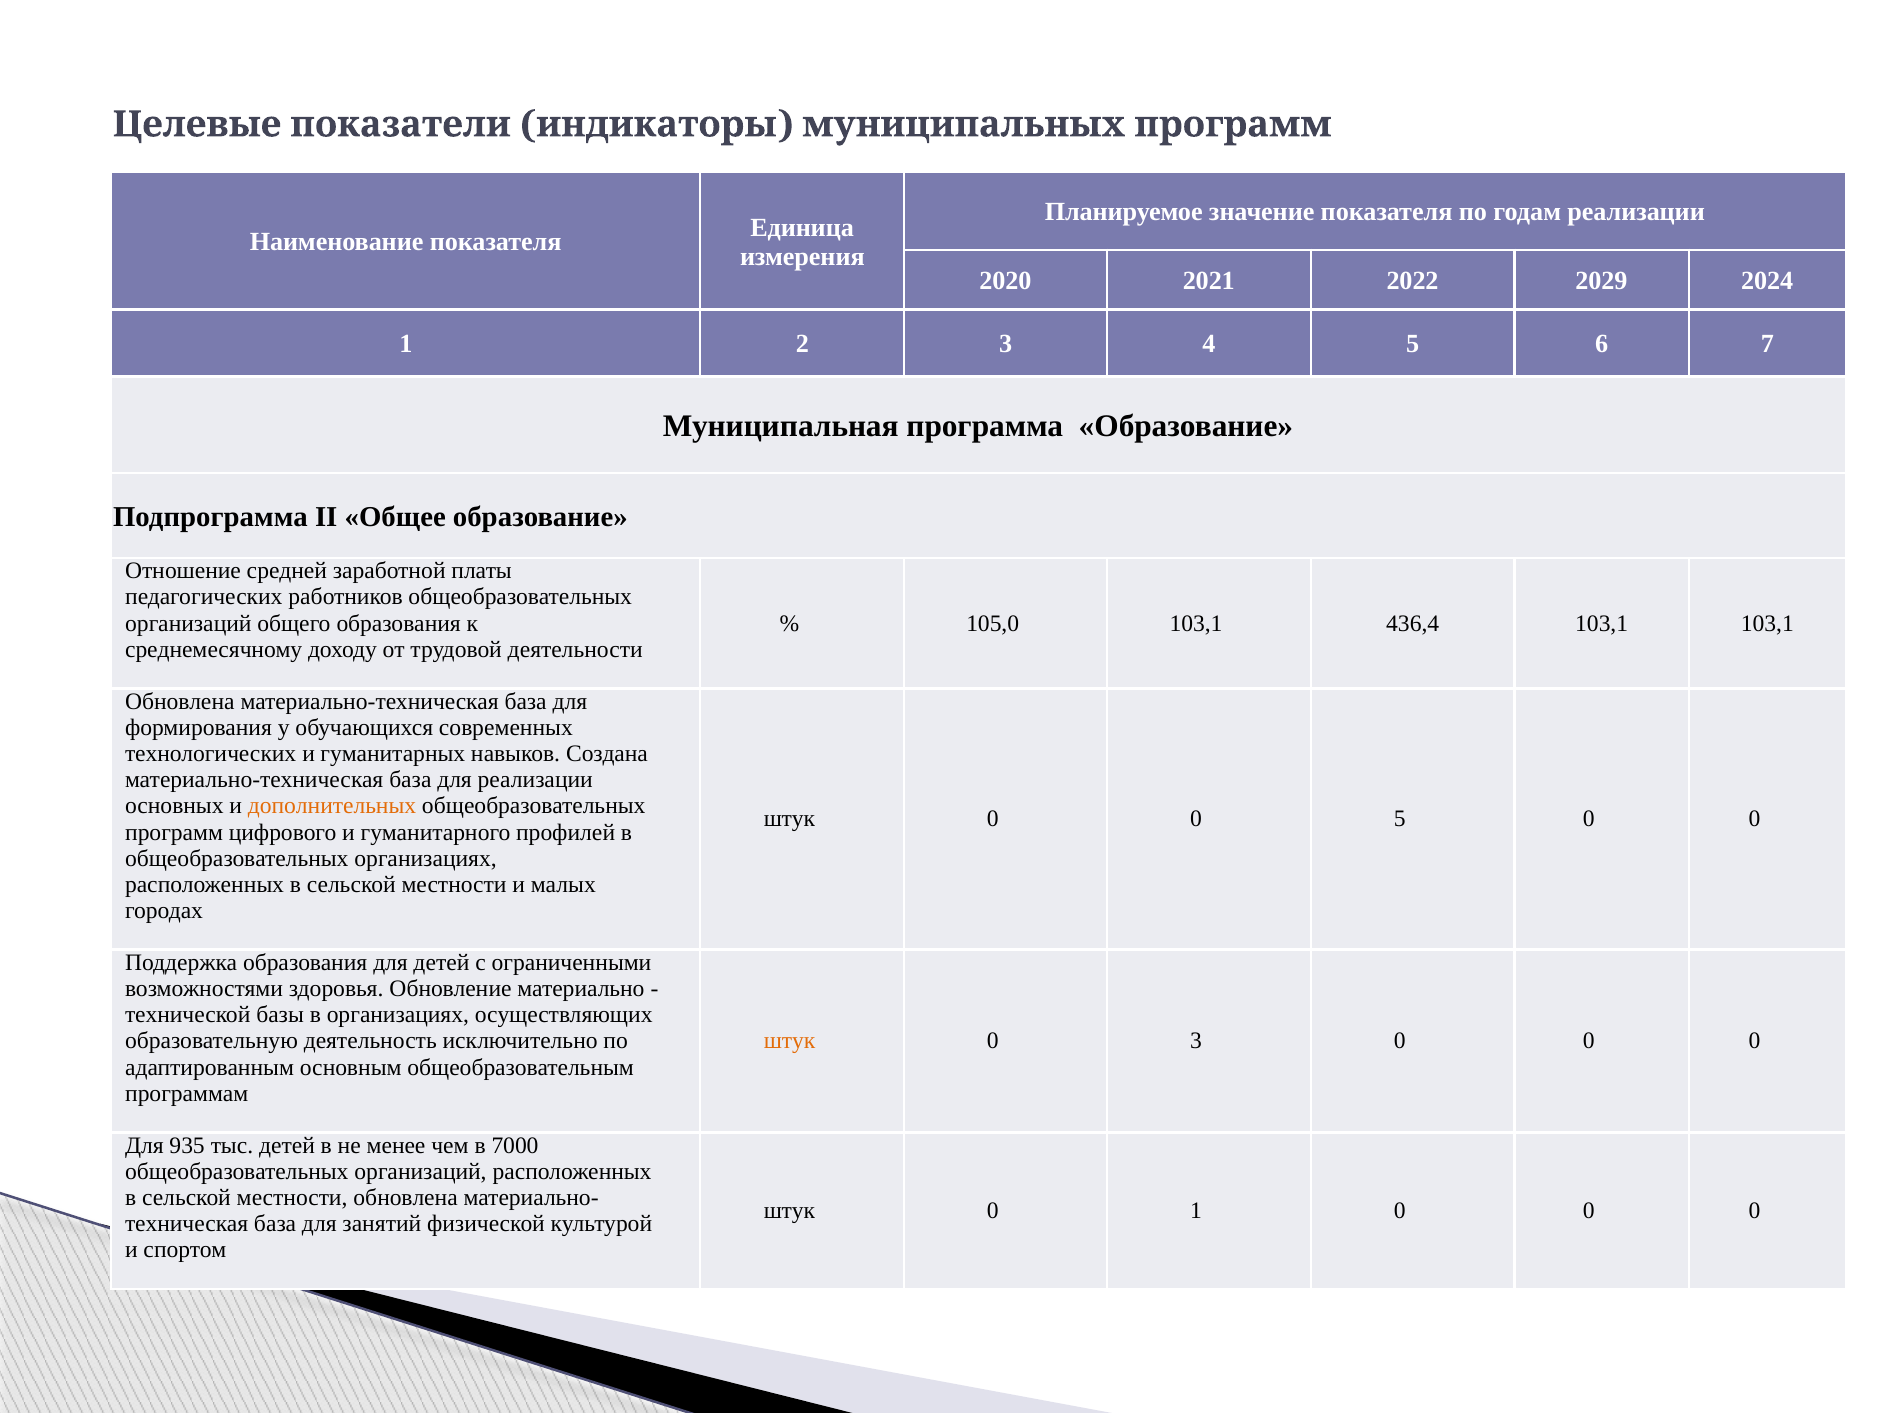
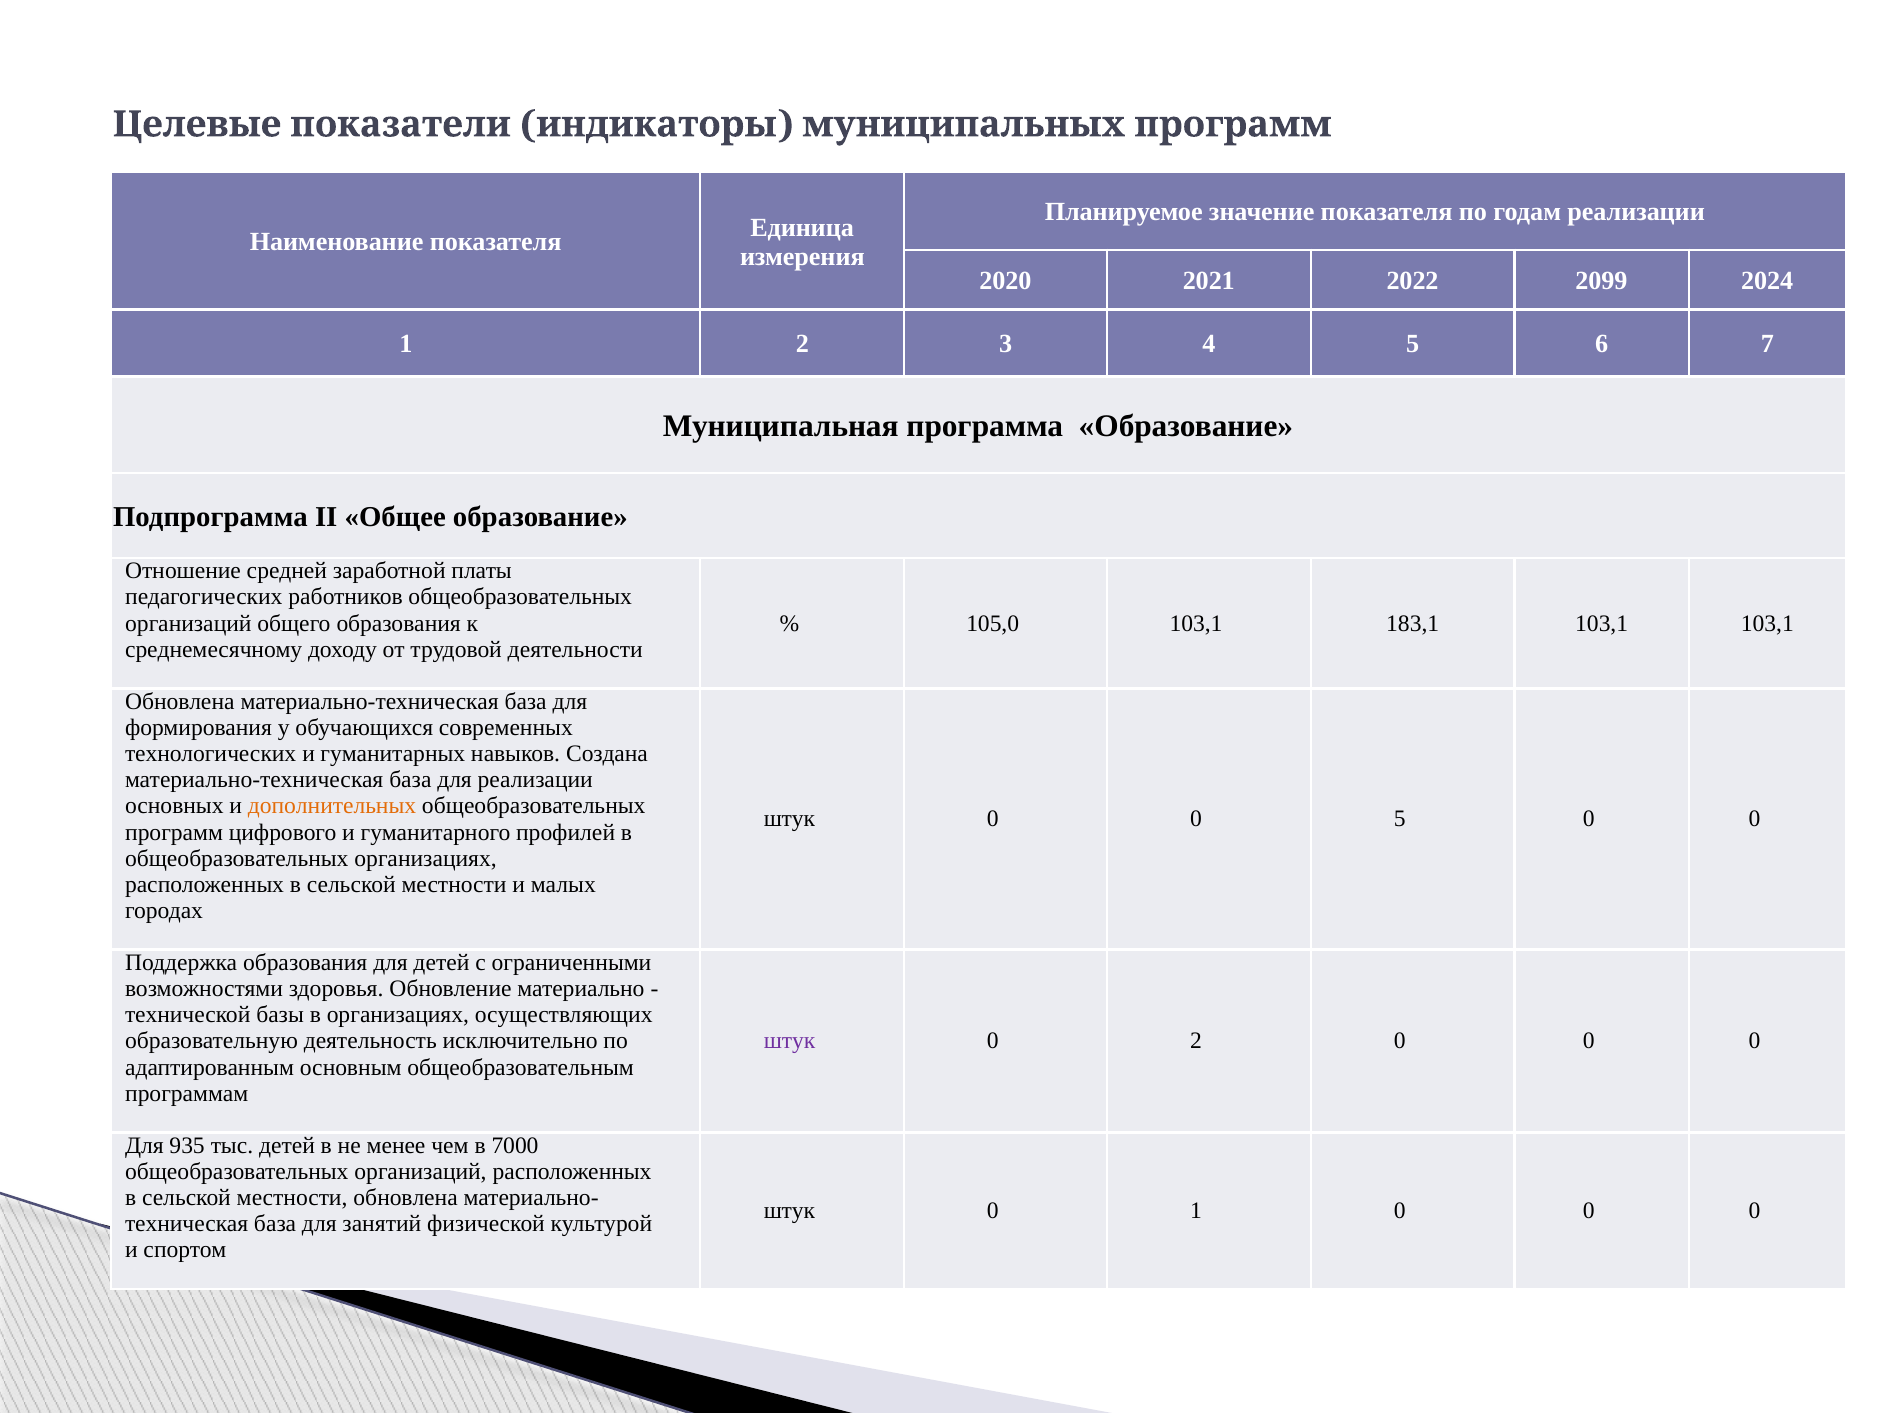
2029: 2029 -> 2099
436,4: 436,4 -> 183,1
штук at (790, 1041) colour: orange -> purple
0 3: 3 -> 2
